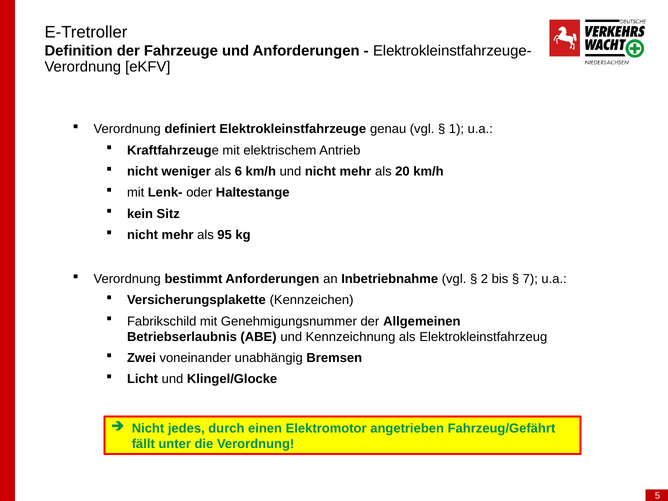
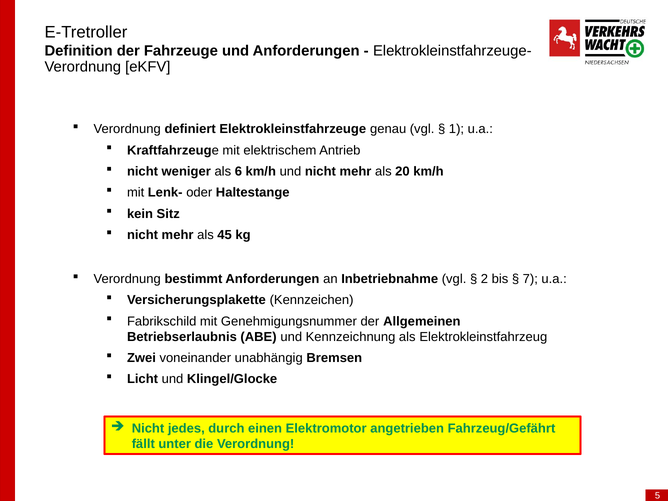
95: 95 -> 45
